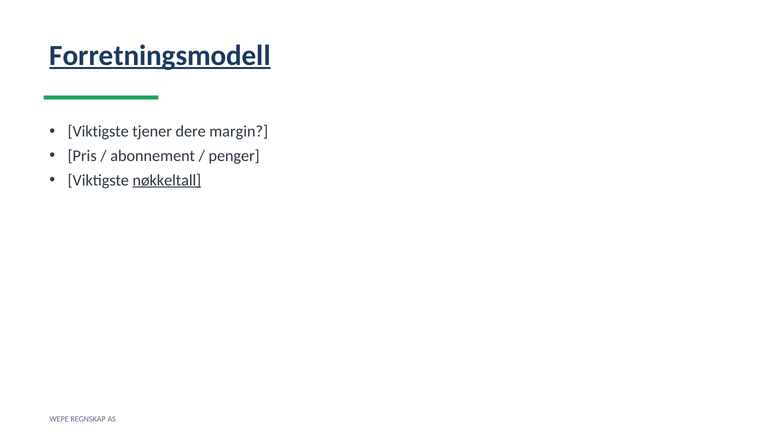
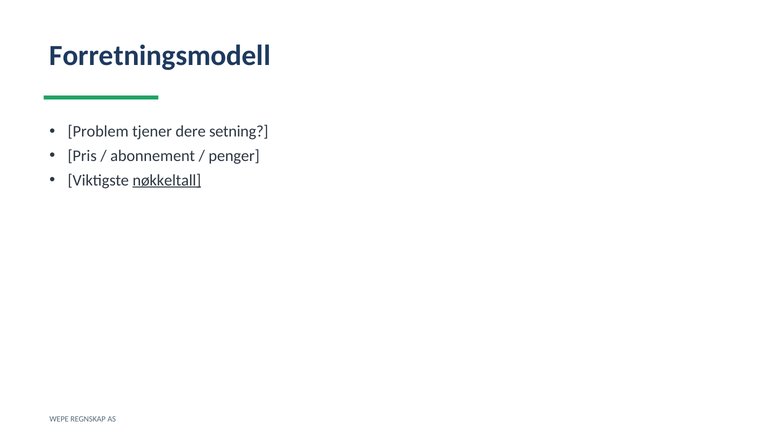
Forretningsmodell underline: present -> none
Viktigste at (98, 132): Viktigste -> Problem
margin: margin -> setning
